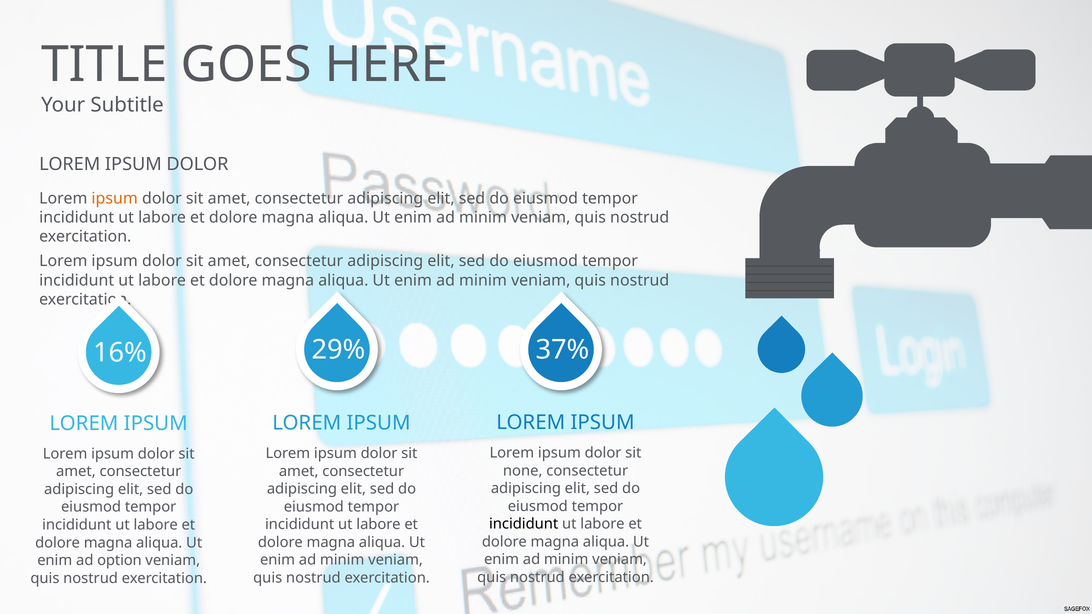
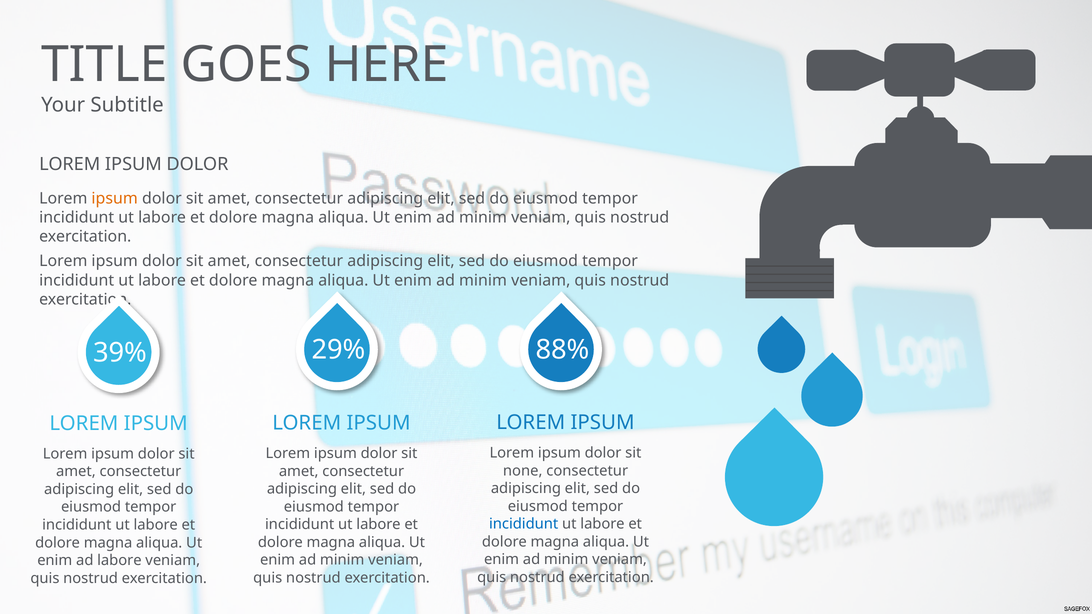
16%: 16% -> 39%
37%: 37% -> 88%
incididunt at (524, 524) colour: black -> blue
ad option: option -> labore
